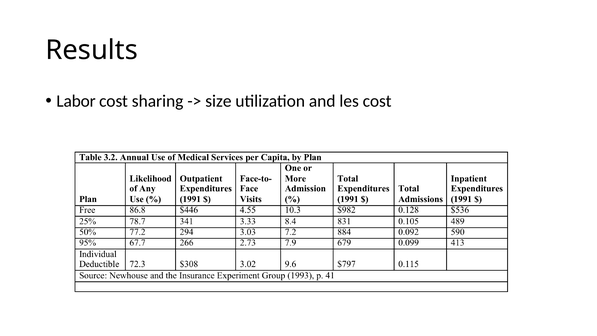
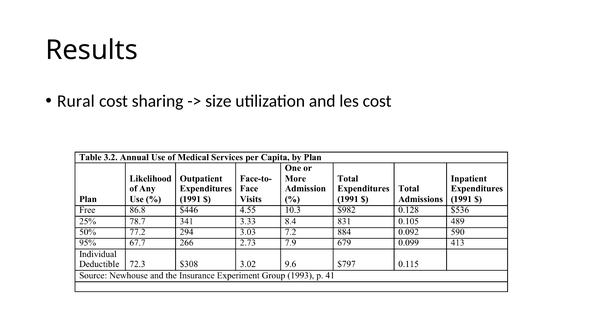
Labor: Labor -> Rural
